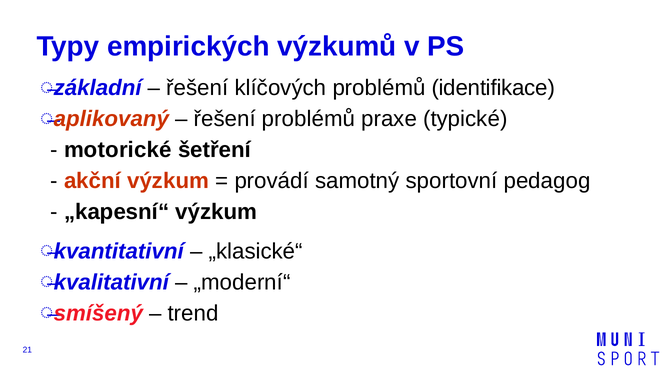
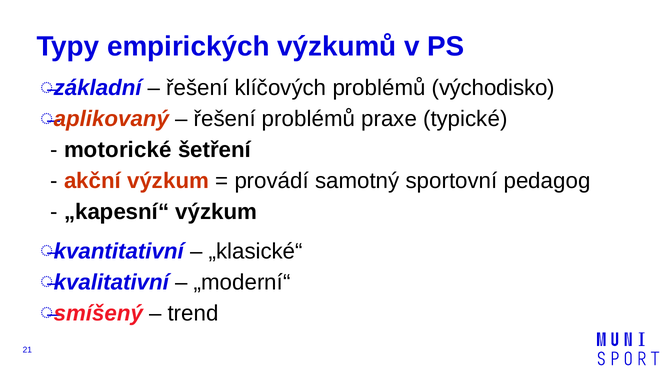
identifikace: identifikace -> východisko
